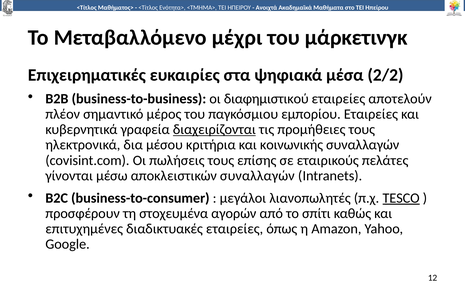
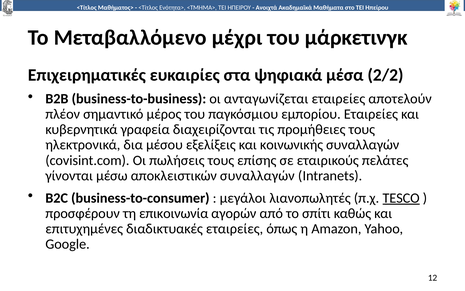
διαφημιστικού: διαφημιστικού -> ανταγωνίζεται
διαχειρίζονται underline: present -> none
κριτήρια: κριτήρια -> εξελίξεις
στοχευμένα: στοχευμένα -> επικοινωνία
